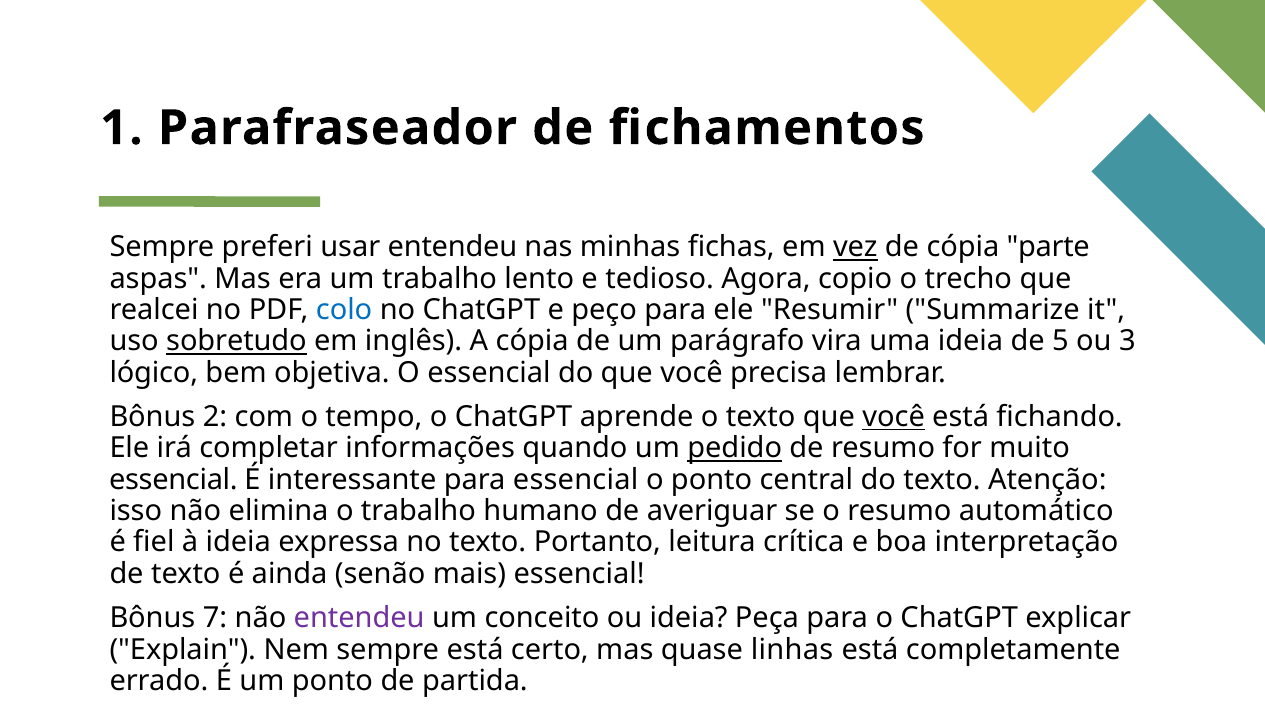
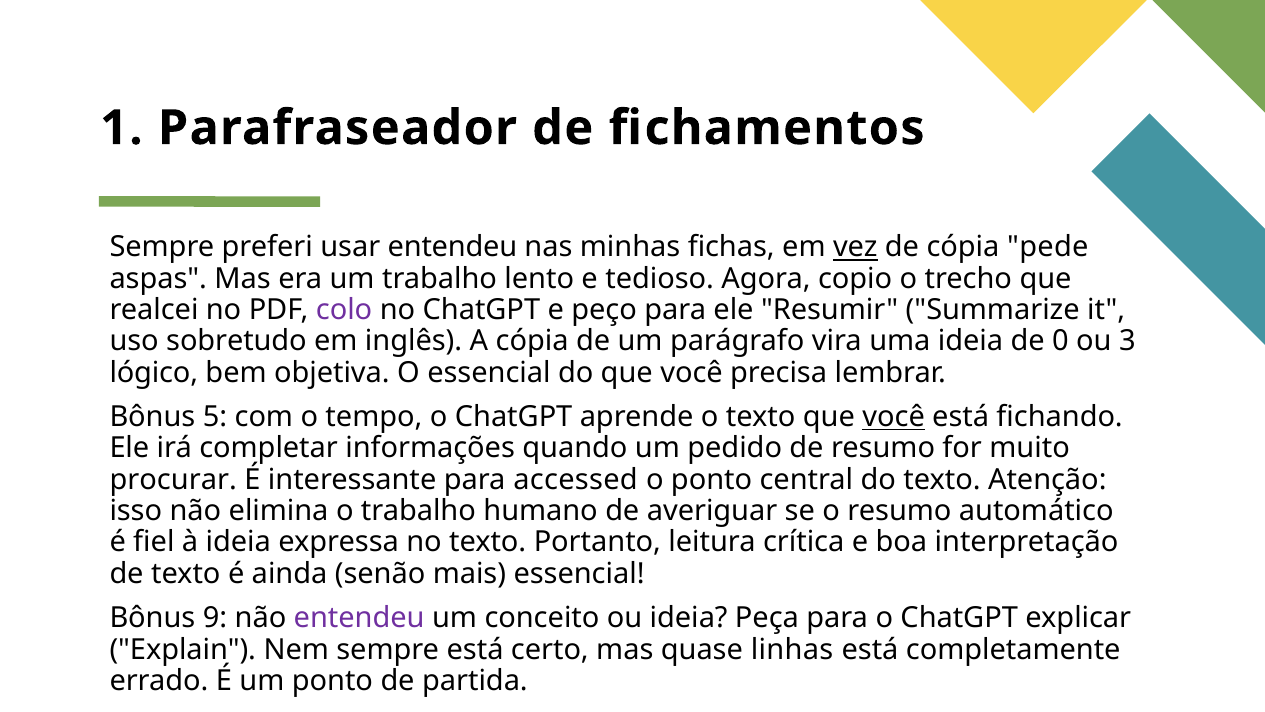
parte: parte -> pede
colo colour: blue -> purple
sobretudo underline: present -> none
5: 5 -> 0
2: 2 -> 5
pedido underline: present -> none
essencial at (173, 479): essencial -> procurar
para essencial: essencial -> accessed
7: 7 -> 9
